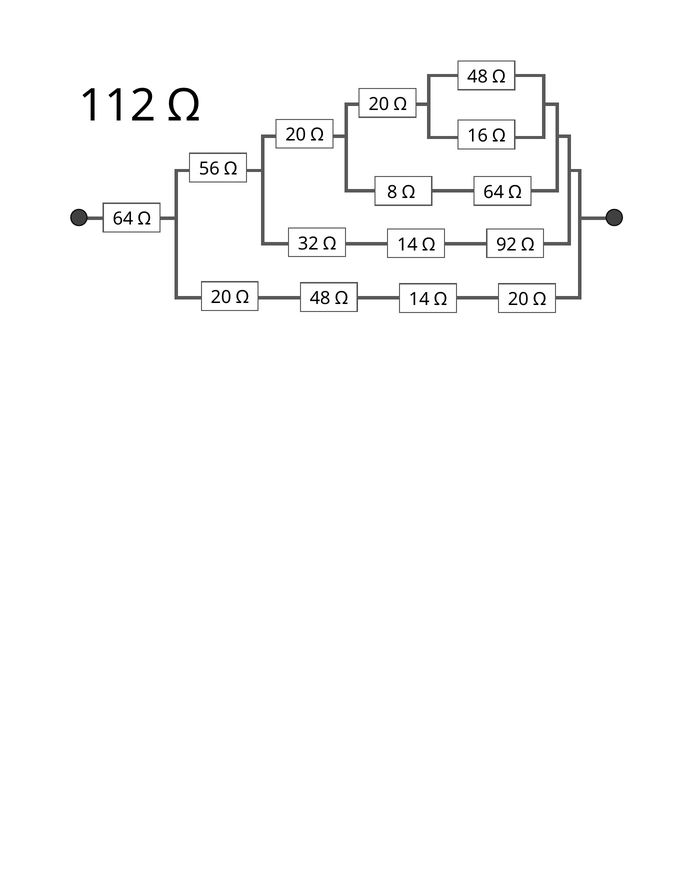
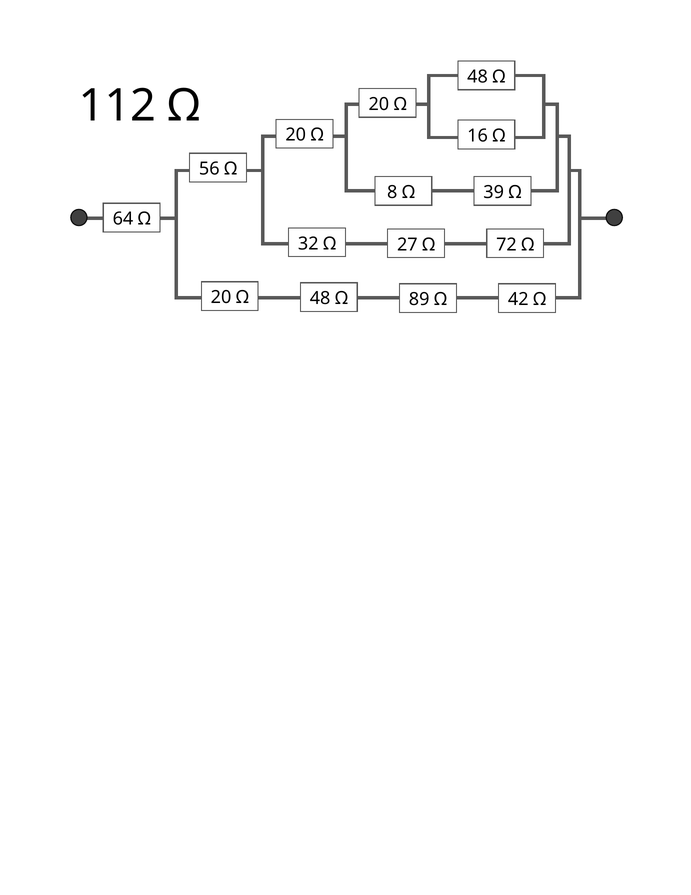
Ω 64: 64 -> 39
32 Ω 14: 14 -> 27
92: 92 -> 72
48 Ω 14: 14 -> 89
20 at (518, 299): 20 -> 42
